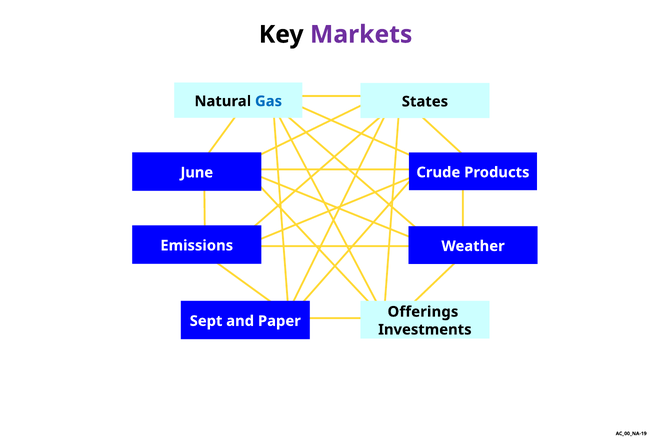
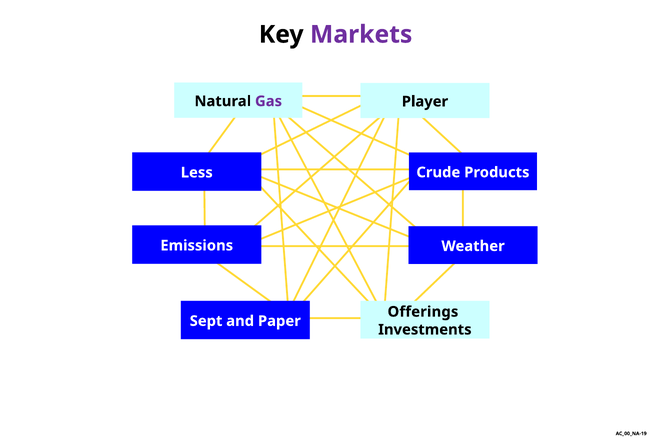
Gas colour: blue -> purple
States: States -> Player
June: June -> Less
